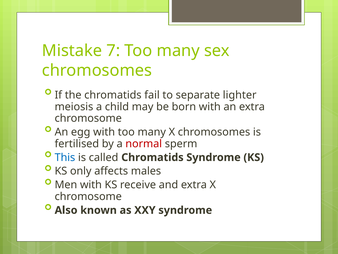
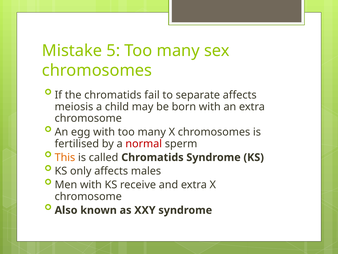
7: 7 -> 5
separate lighter: lighter -> affects
This colour: blue -> orange
